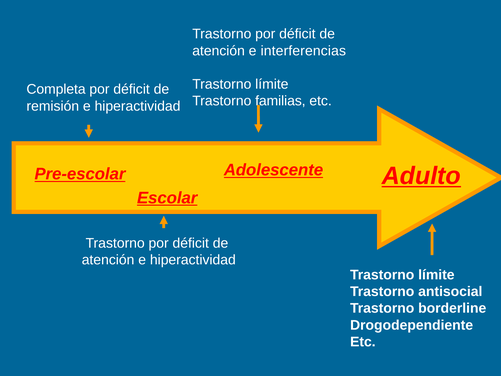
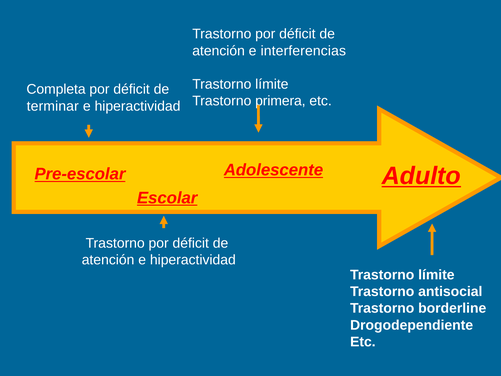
familias: familias -> primera
remisión: remisión -> terminar
